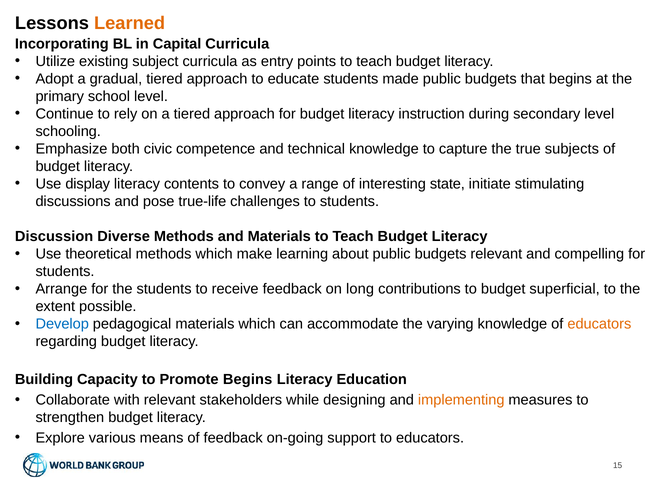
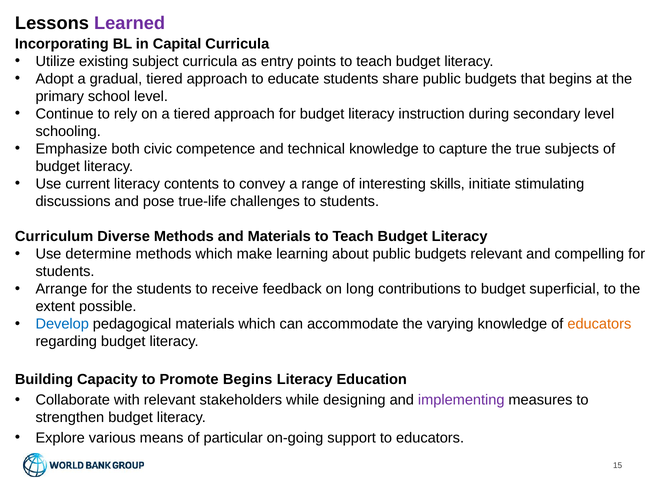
Learned colour: orange -> purple
made: made -> share
display: display -> current
state: state -> skills
Discussion: Discussion -> Curriculum
theoretical: theoretical -> determine
implementing colour: orange -> purple
of feedback: feedback -> particular
